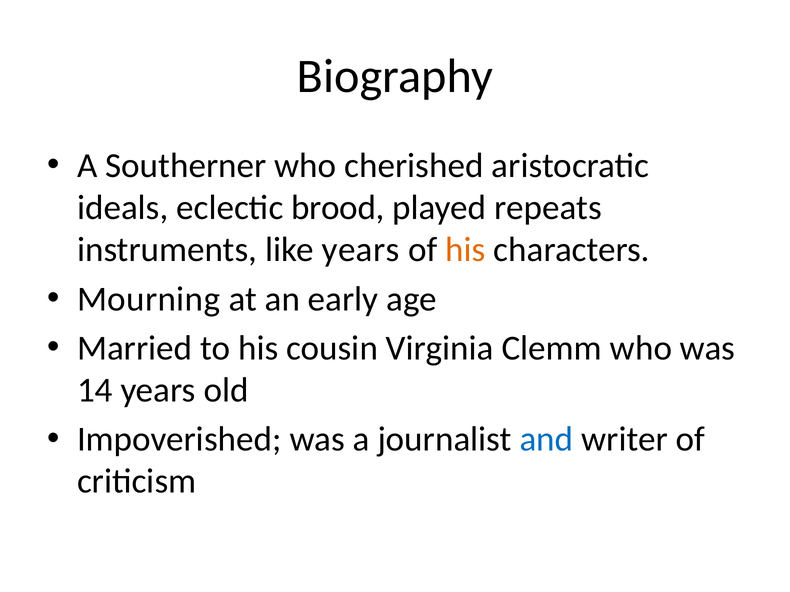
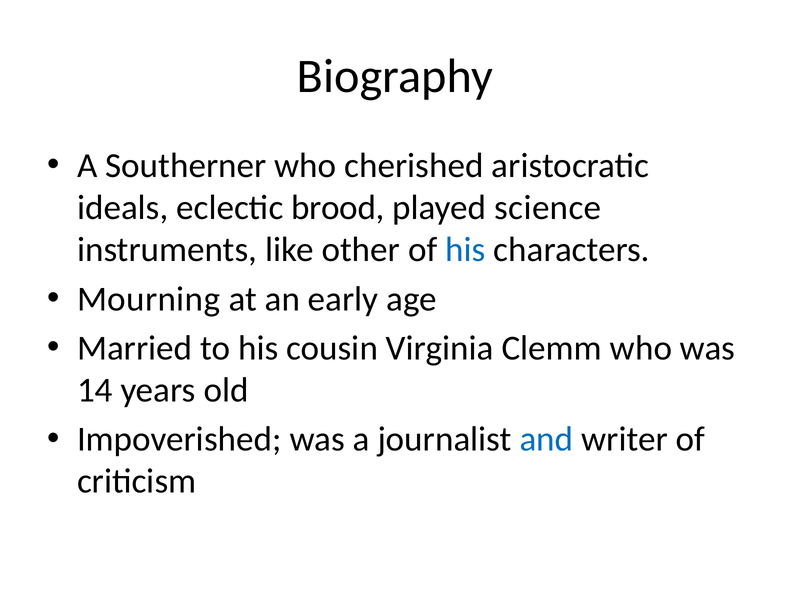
repeats: repeats -> science
like years: years -> other
his at (465, 250) colour: orange -> blue
